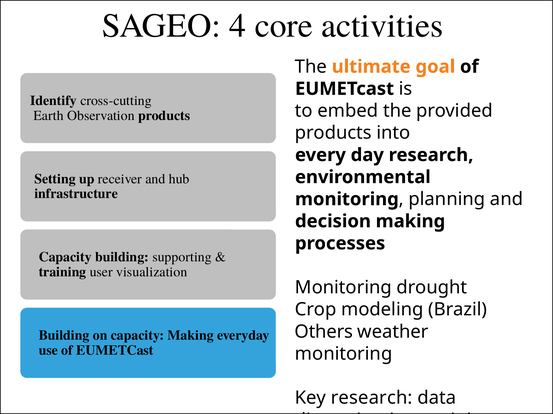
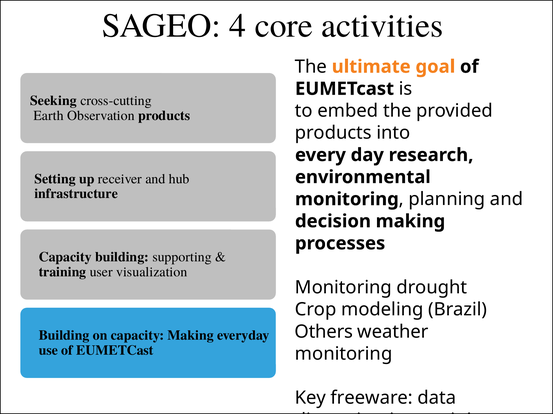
Identify: Identify -> Seeking
Key research: research -> freeware
